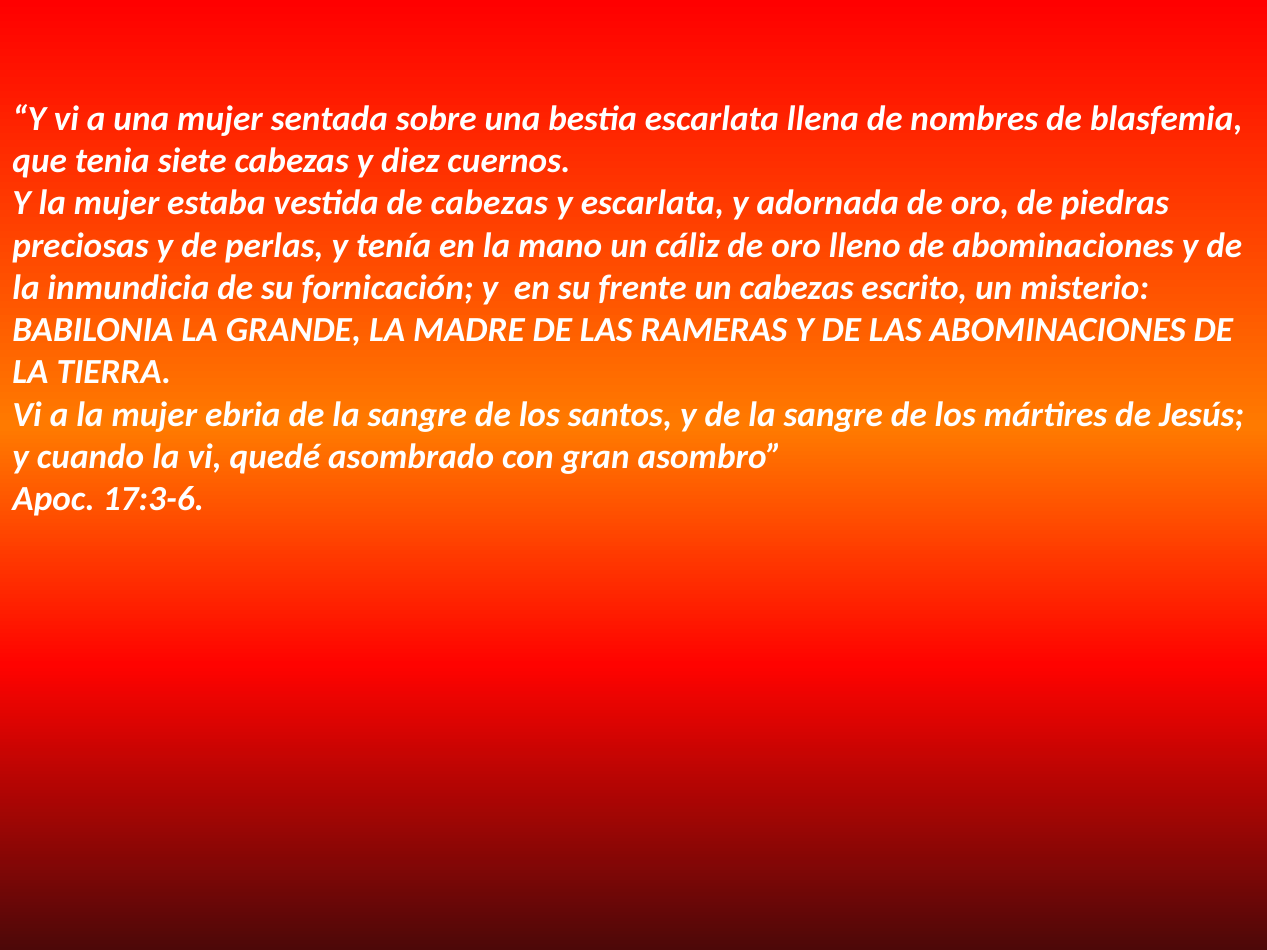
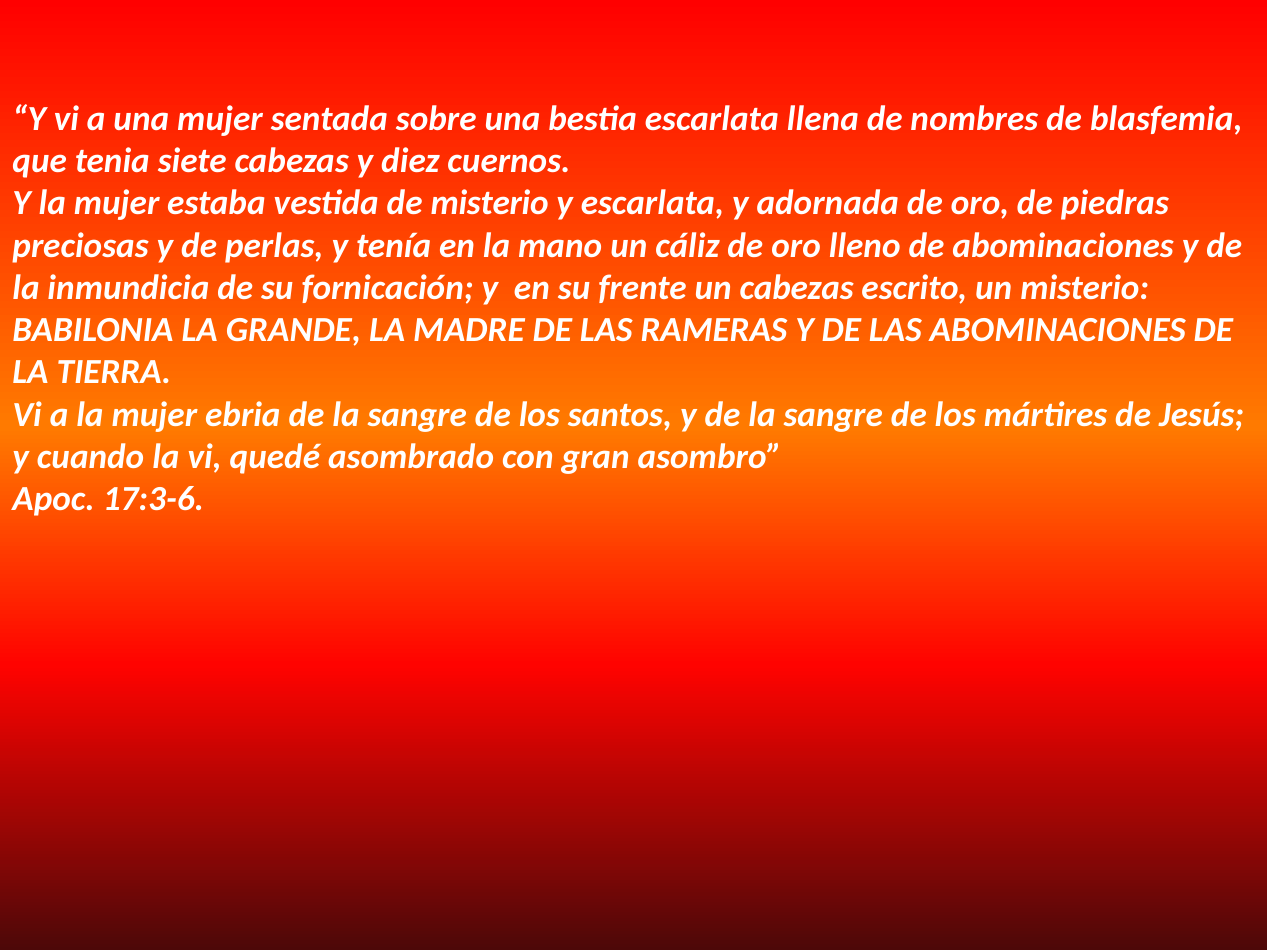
de cabezas: cabezas -> misterio
